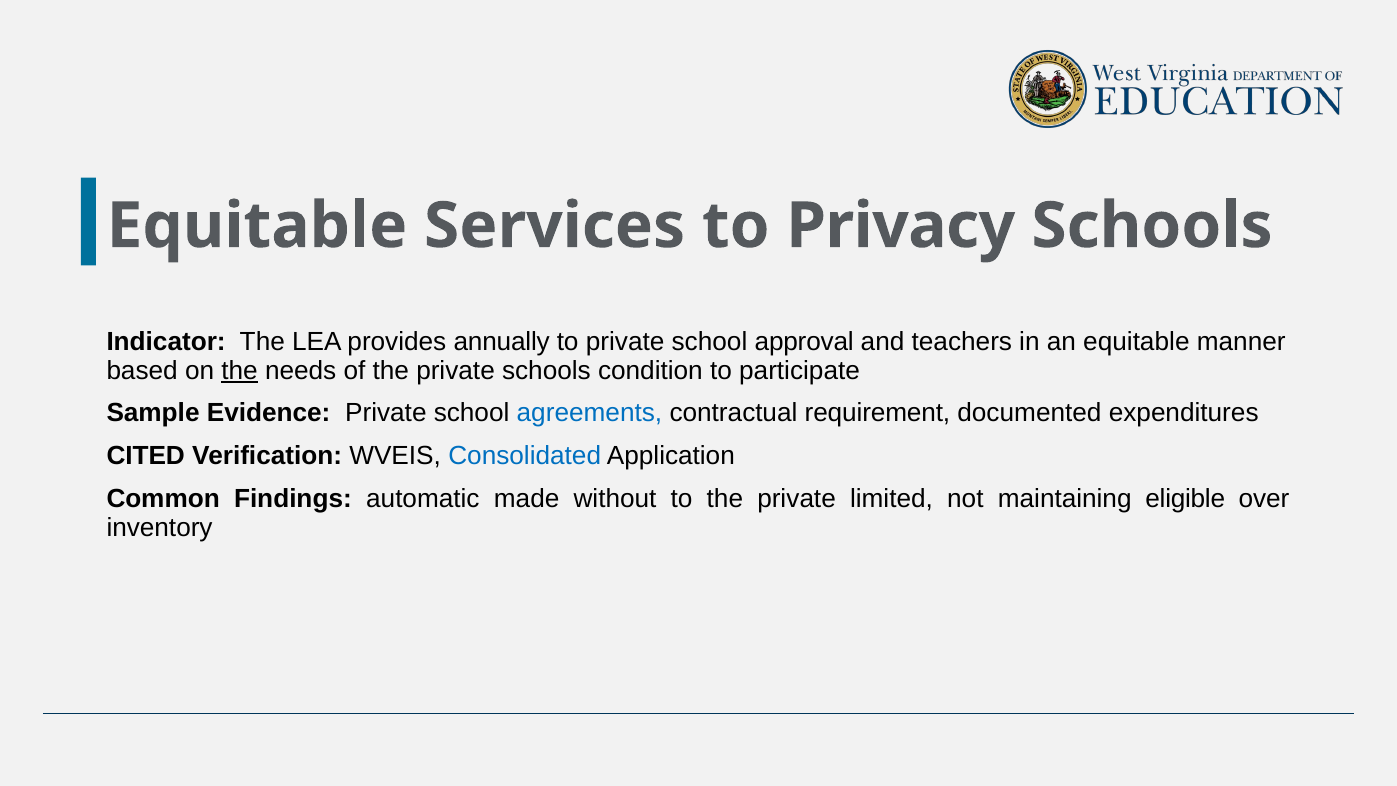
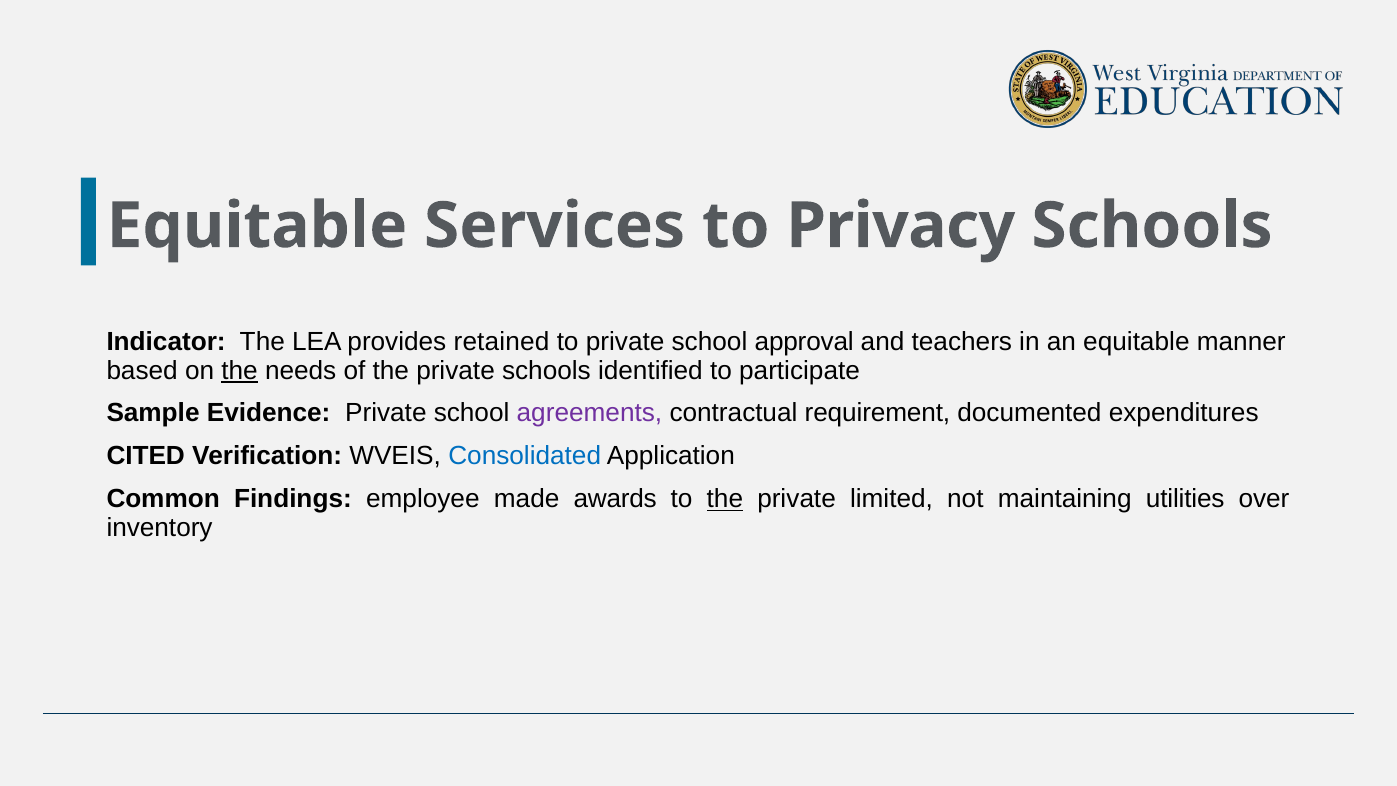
annually: annually -> retained
condition: condition -> identified
agreements colour: blue -> purple
automatic: automatic -> employee
without: without -> awards
the at (725, 499) underline: none -> present
eligible: eligible -> utilities
